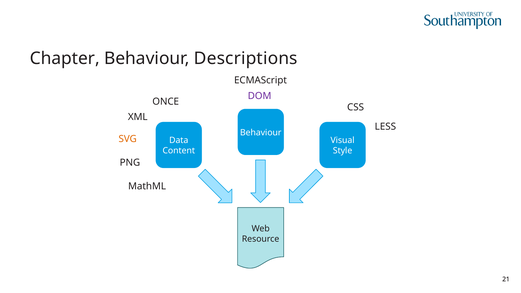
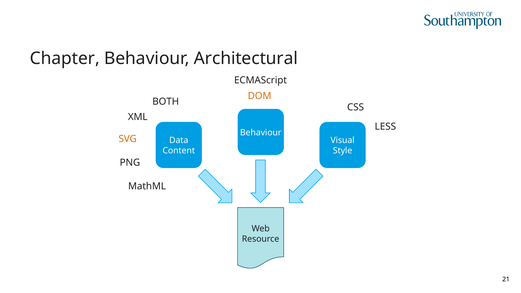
Descriptions: Descriptions -> Architectural
DOM colour: purple -> orange
ONCE: ONCE -> BOTH
